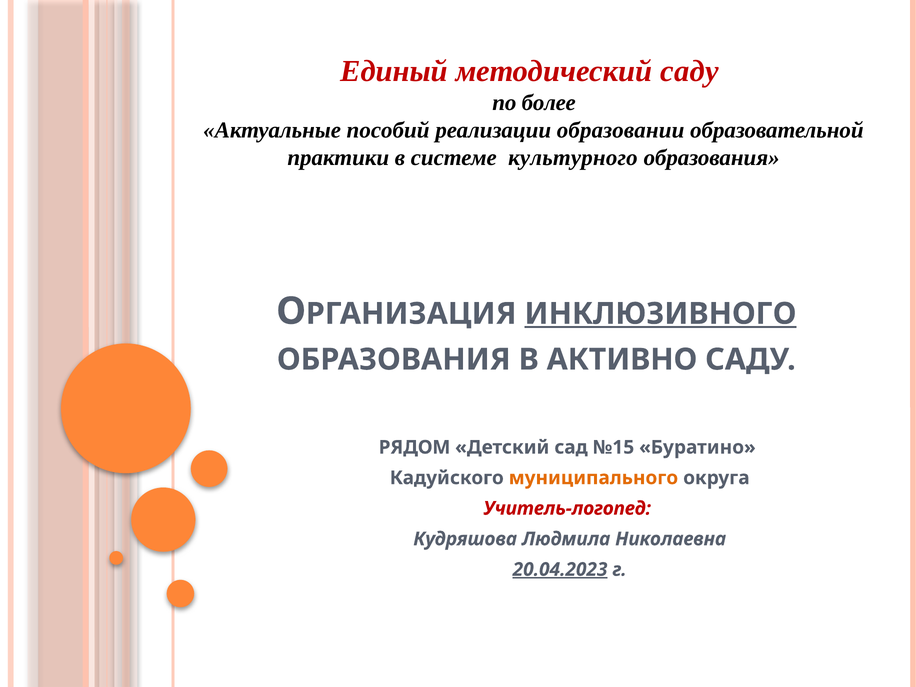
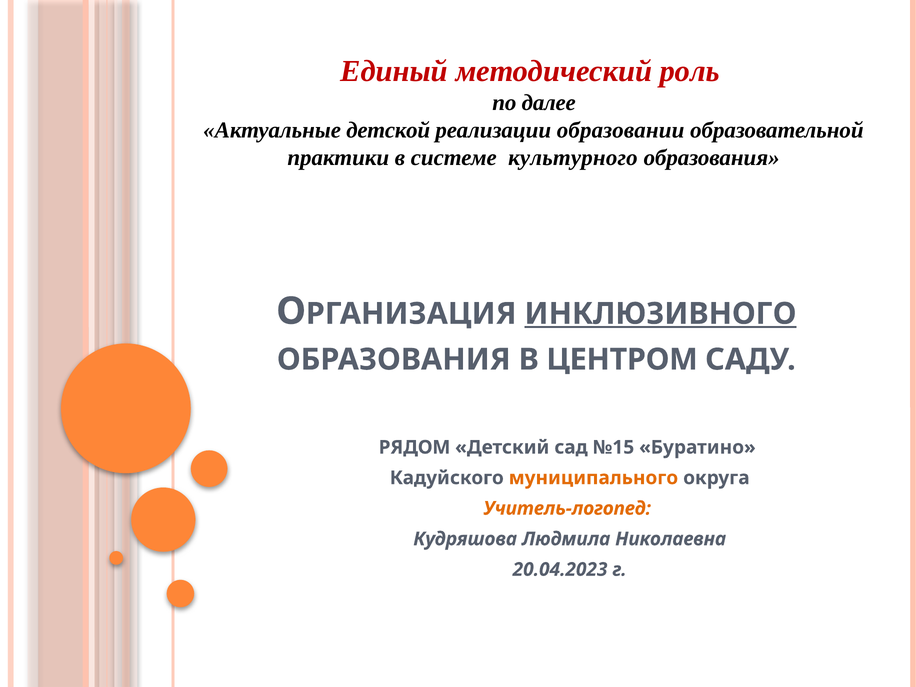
методический саду: саду -> роль
более: более -> далее
пособий: пособий -> детской
АКТИВНО: АКТИВНО -> ЦЕНТРОМ
Учитель-логопед colour: red -> orange
20.04.2023 underline: present -> none
